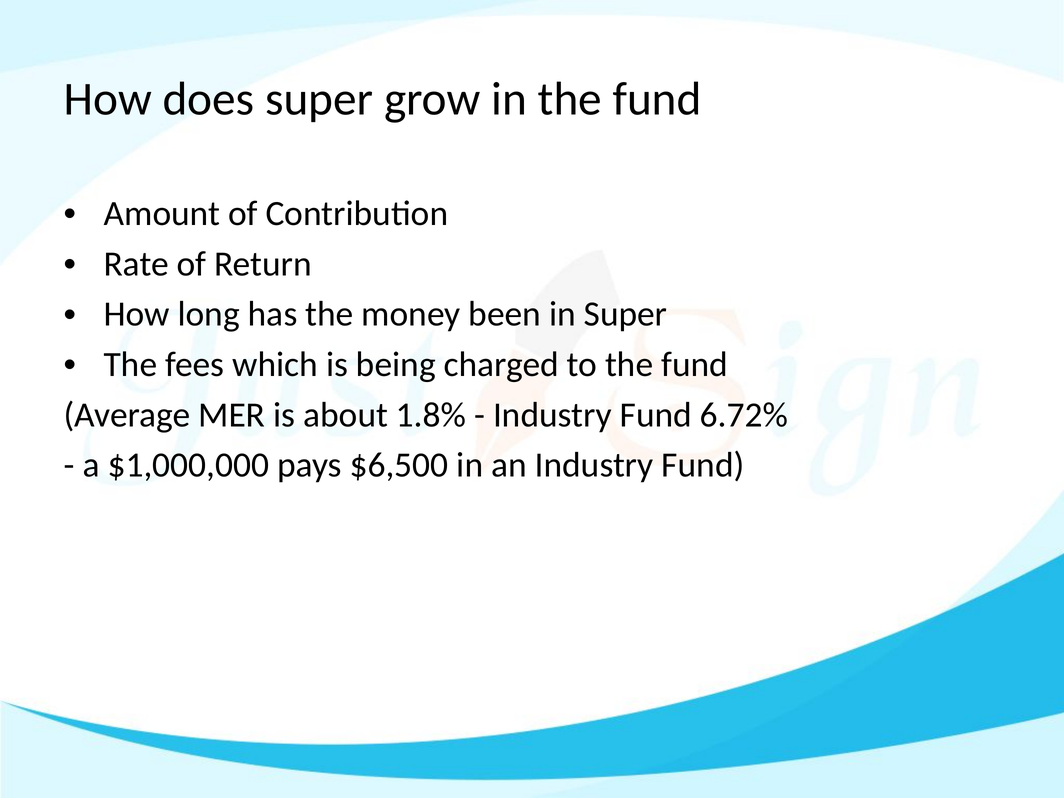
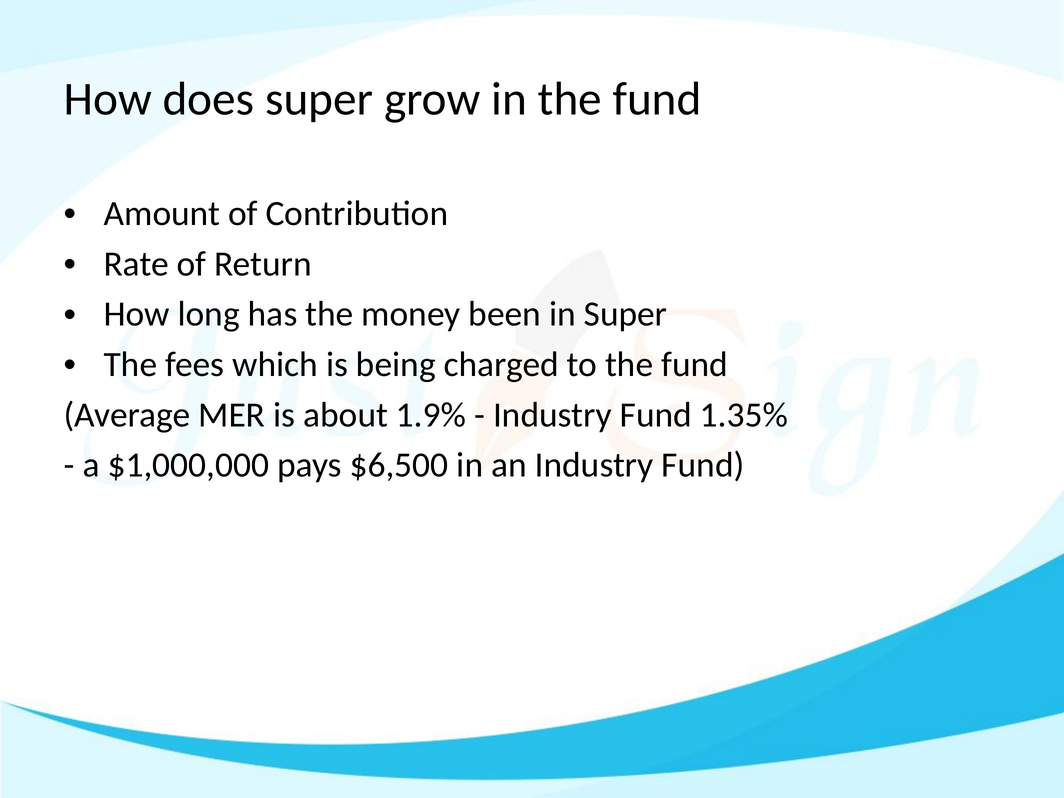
1.8%: 1.8% -> 1.9%
6.72%: 6.72% -> 1.35%
